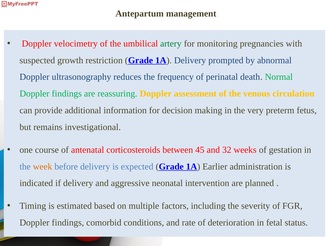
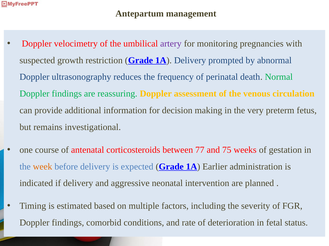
artery colour: green -> purple
45: 45 -> 77
32: 32 -> 75
